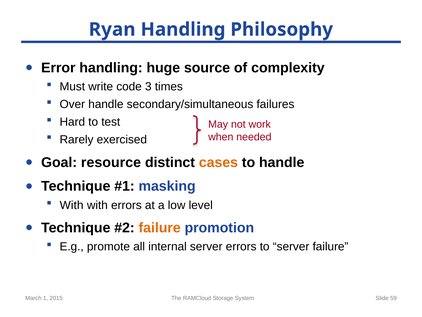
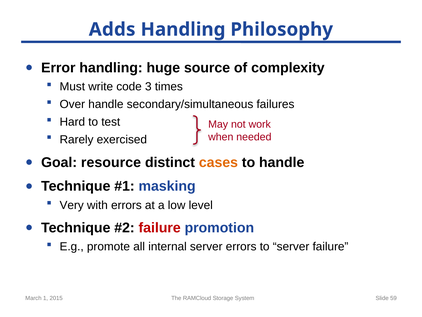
Ryan: Ryan -> Adds
With at (72, 205): With -> Very
failure at (160, 228) colour: orange -> red
